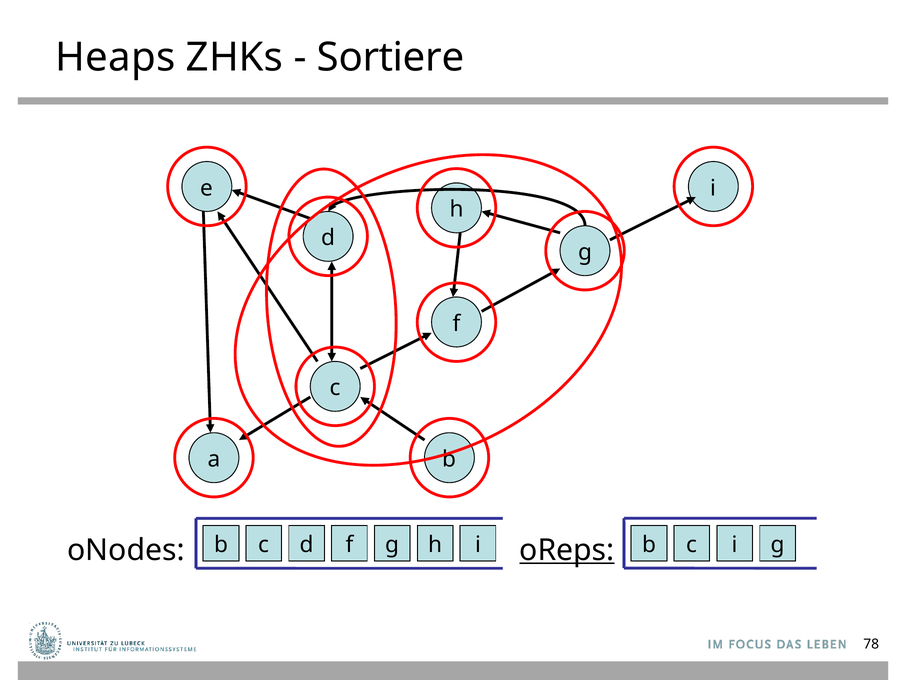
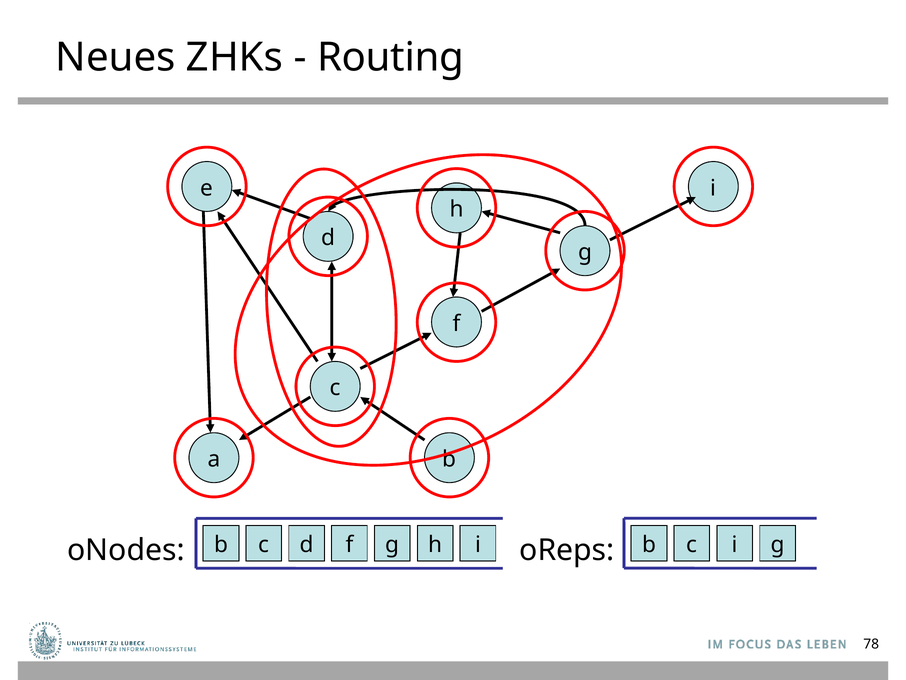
Heaps: Heaps -> Neues
Sortiere: Sortiere -> Routing
oReps underline: present -> none
